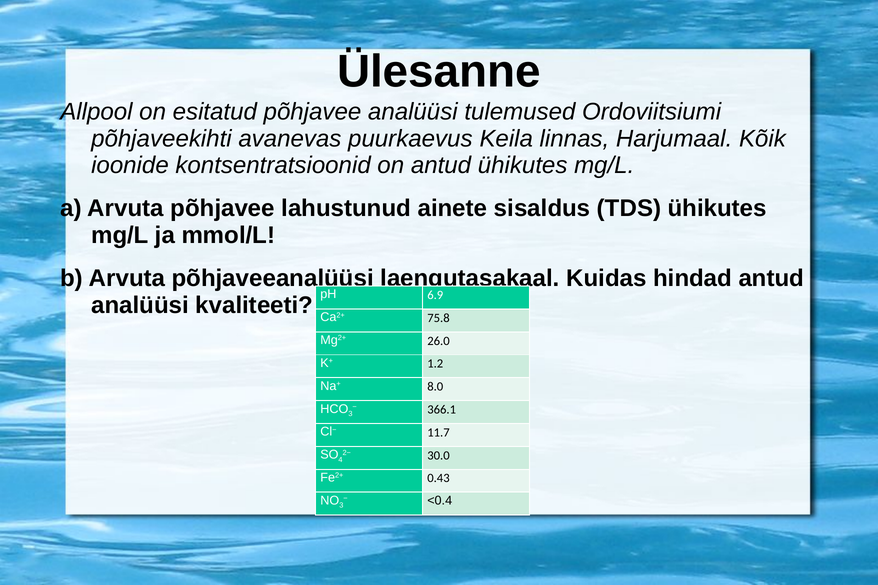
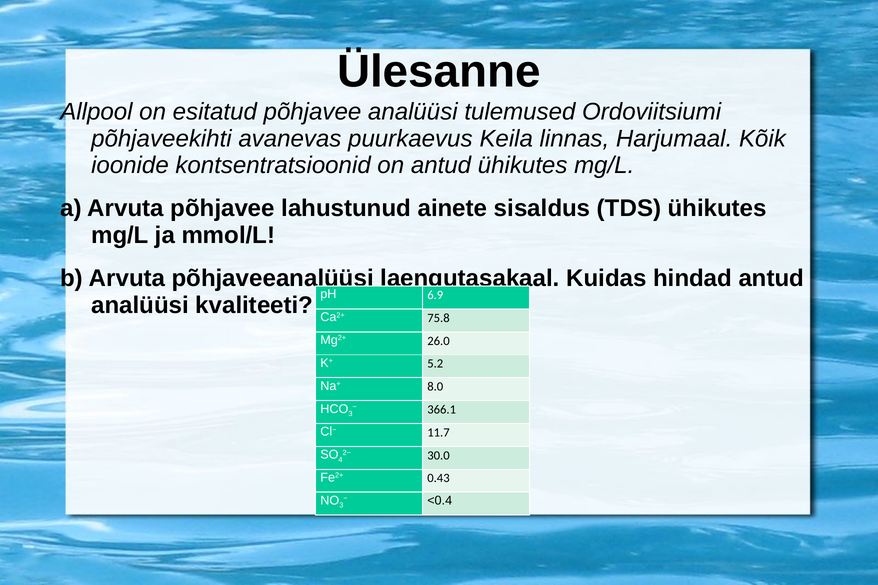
1.2: 1.2 -> 5.2
